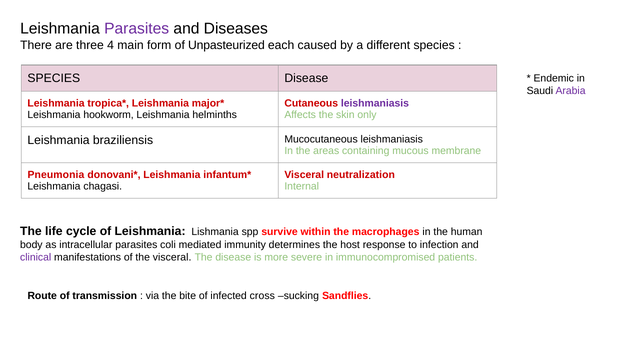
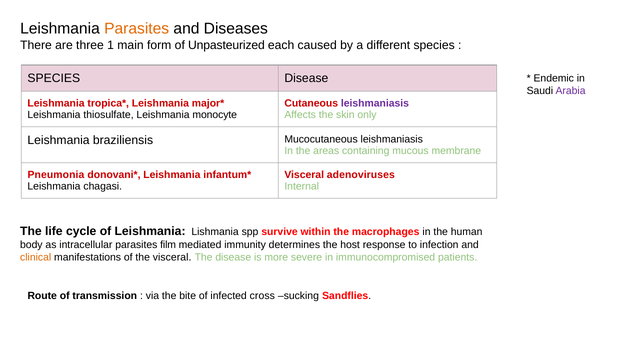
Parasites at (137, 29) colour: purple -> orange
4: 4 -> 1
hookworm: hookworm -> thiosulfate
helminths: helminths -> monocyte
neutralization: neutralization -> adenoviruses
coli: coli -> film
clinical colour: purple -> orange
